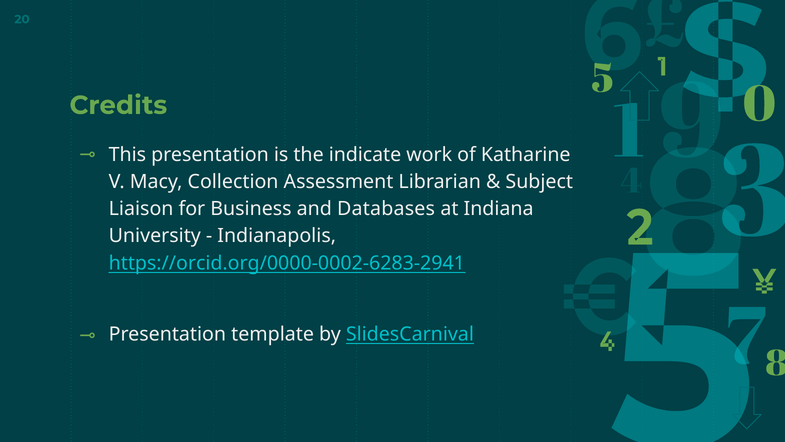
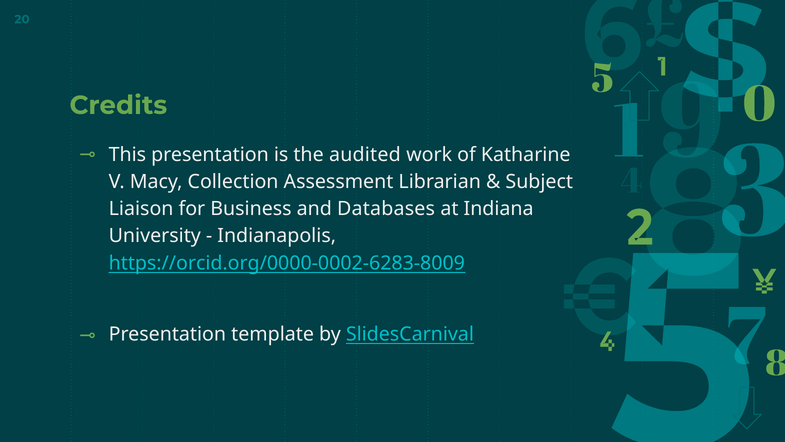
indicate: indicate -> audited
https://orcid.org/0000-0002-6283-2941: https://orcid.org/0000-0002-6283-2941 -> https://orcid.org/0000-0002-6283-8009
